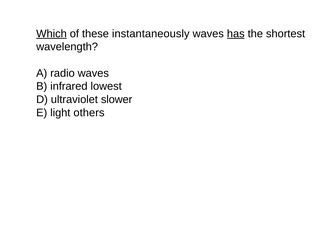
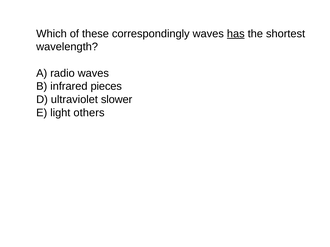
Which underline: present -> none
instantaneously: instantaneously -> correspondingly
lowest: lowest -> pieces
